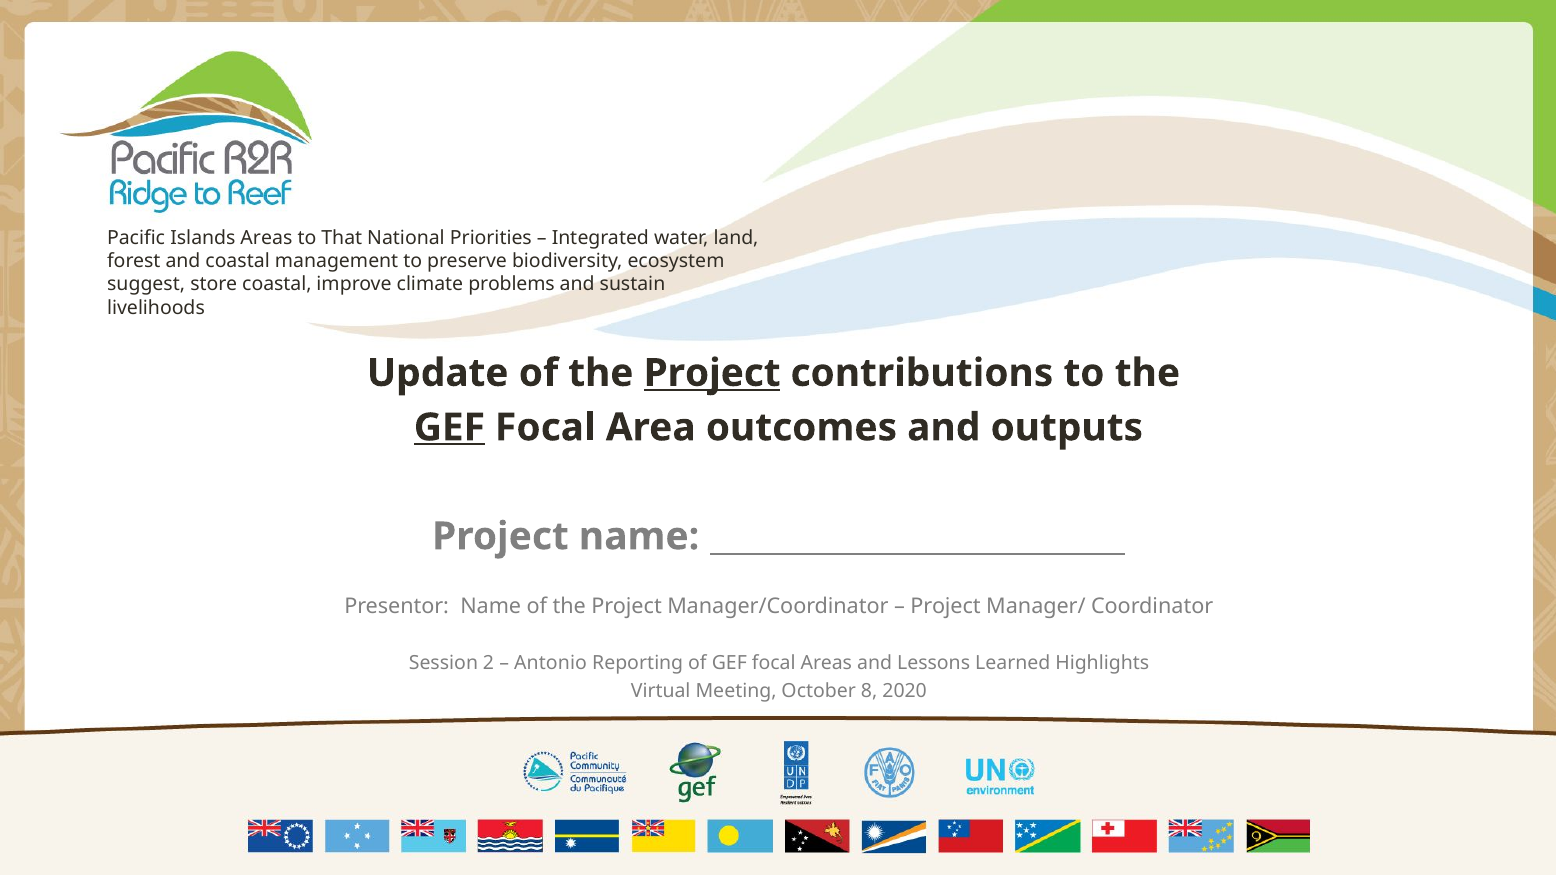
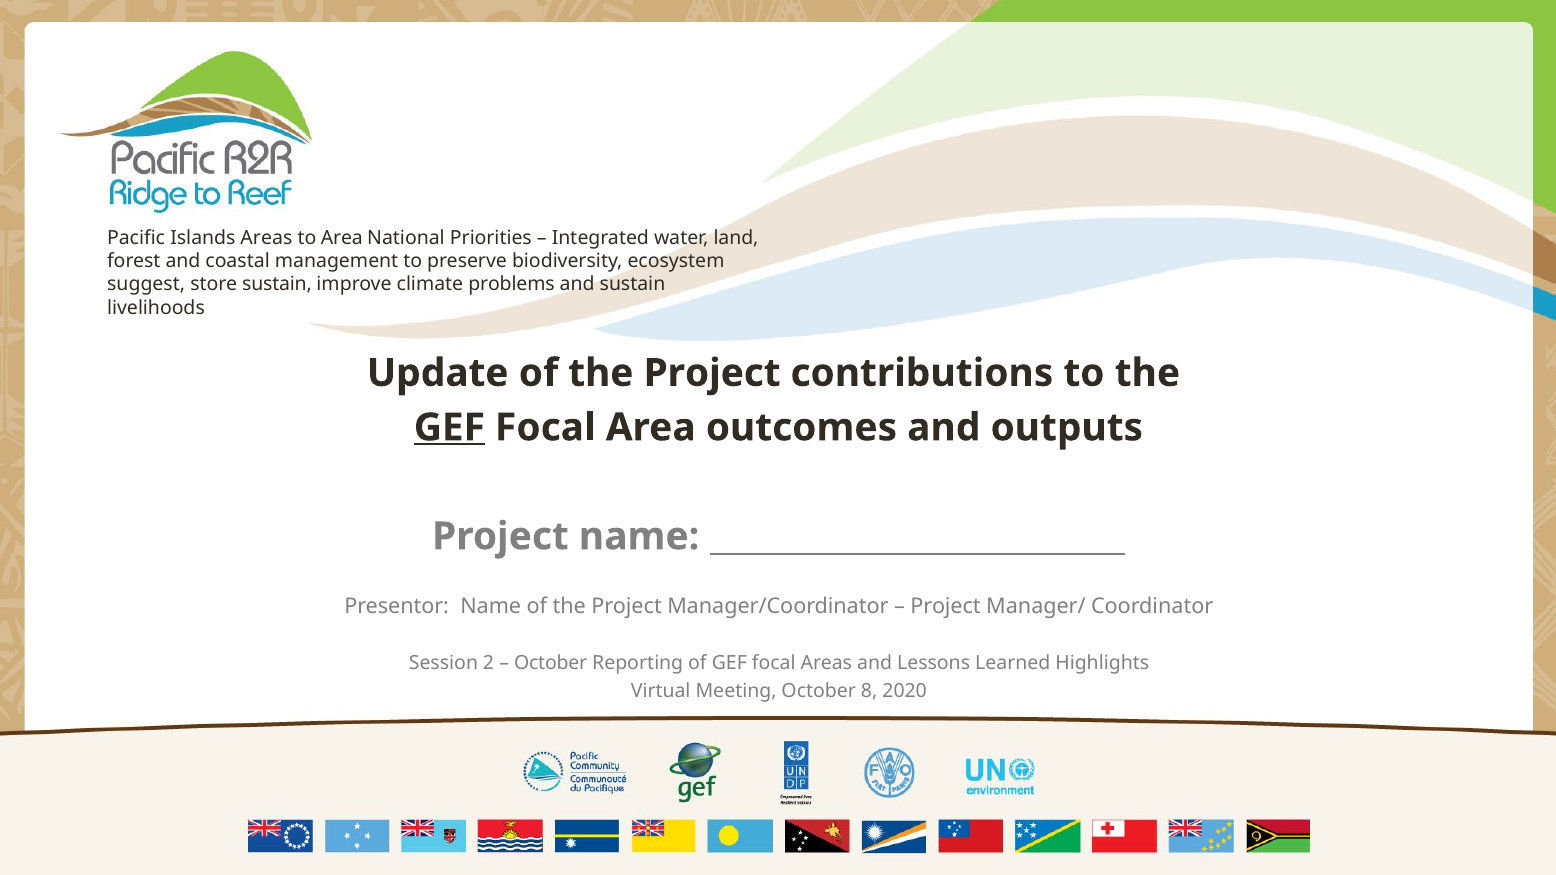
to That: That -> Area
store coastal: coastal -> sustain
Project at (712, 373) underline: present -> none
Antonio at (551, 663): Antonio -> October
